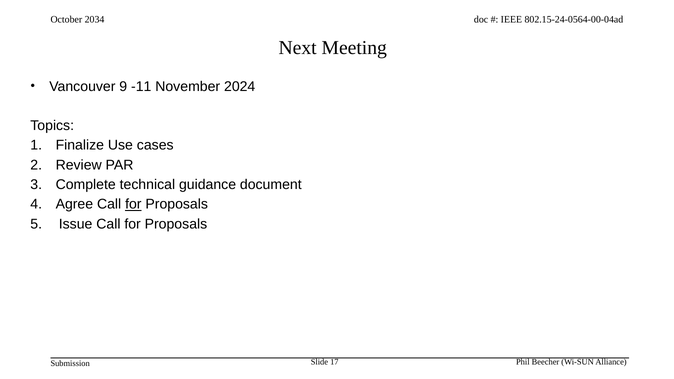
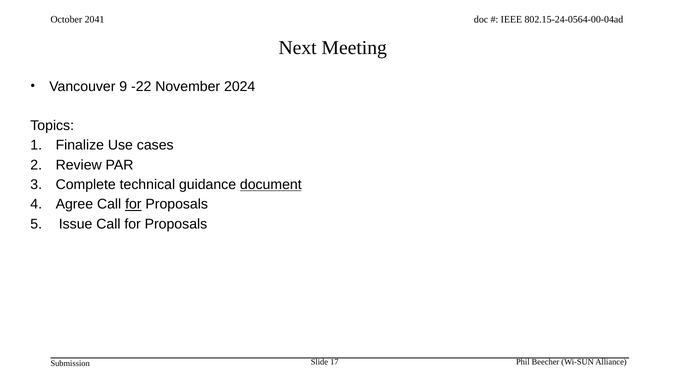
2034: 2034 -> 2041
-11: -11 -> -22
document underline: none -> present
